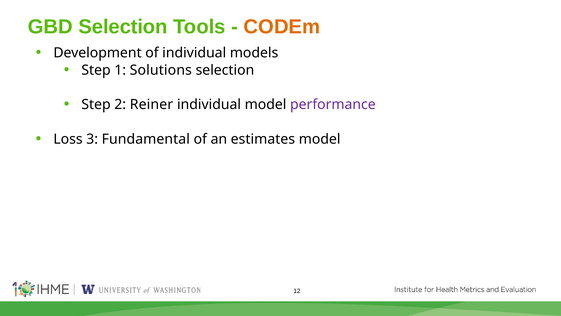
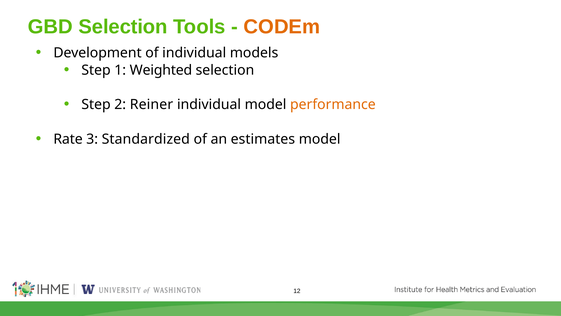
Solutions: Solutions -> Weighted
performance colour: purple -> orange
Loss: Loss -> Rate
Fundamental: Fundamental -> Standardized
